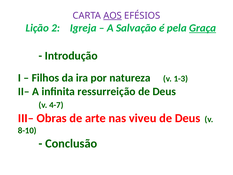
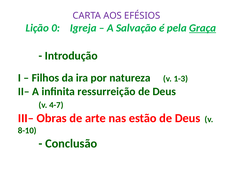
AOS underline: present -> none
2: 2 -> 0
viveu: viveu -> estão
